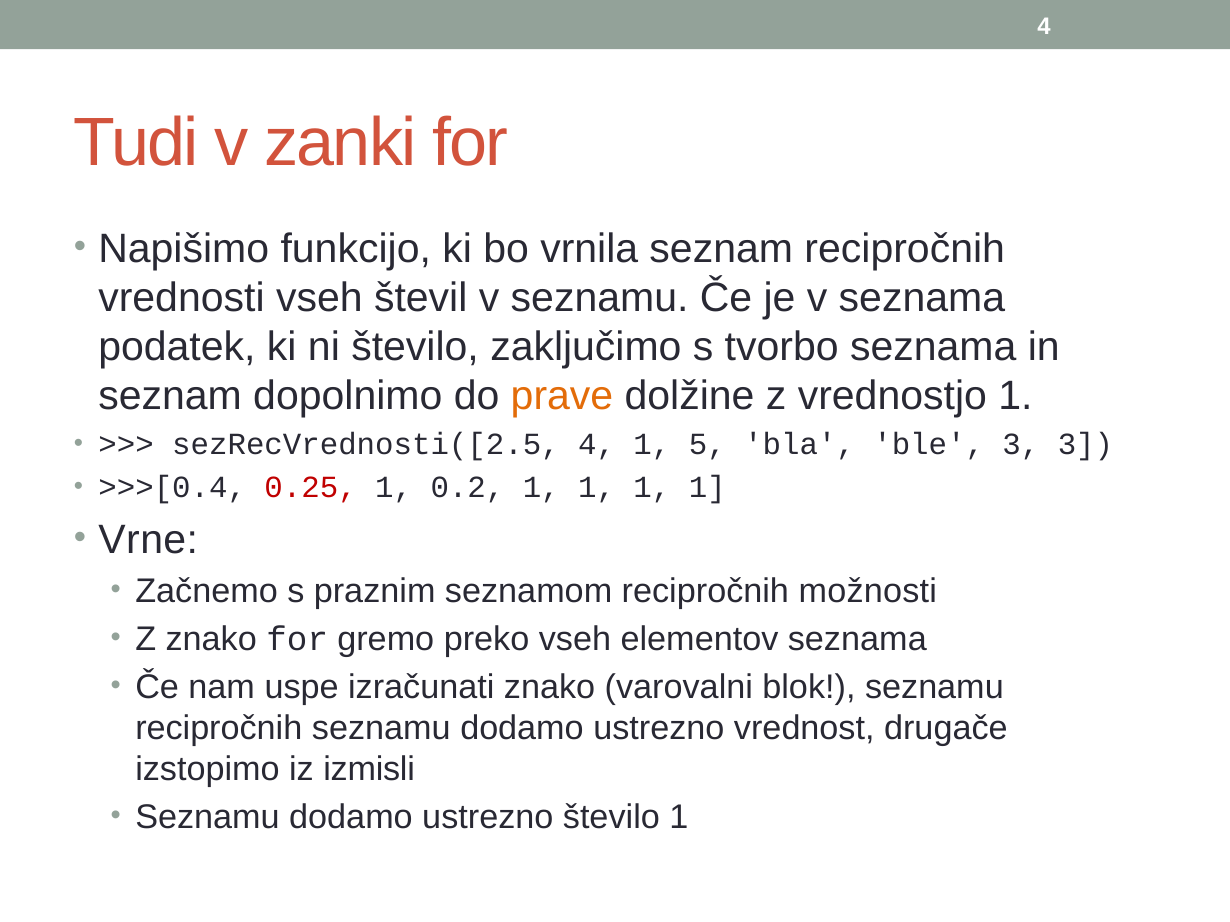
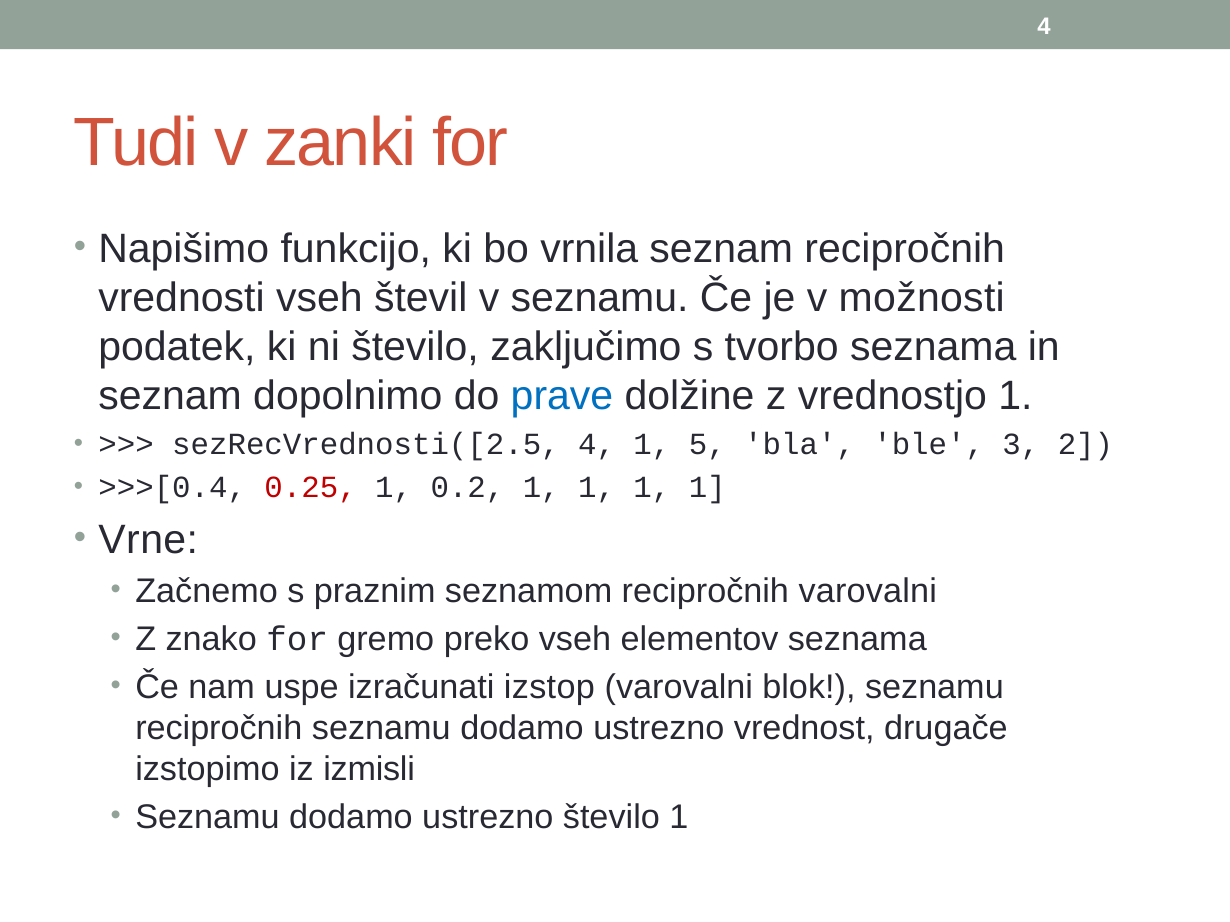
v seznama: seznama -> možnosti
prave colour: orange -> blue
3 3: 3 -> 2
recipročnih možnosti: možnosti -> varovalni
izračunati znako: znako -> izstop
